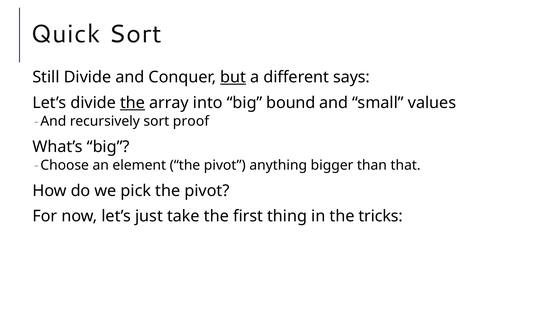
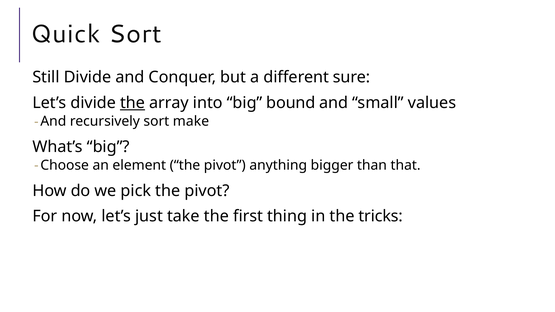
but underline: present -> none
says: says -> sure
proof: proof -> make
